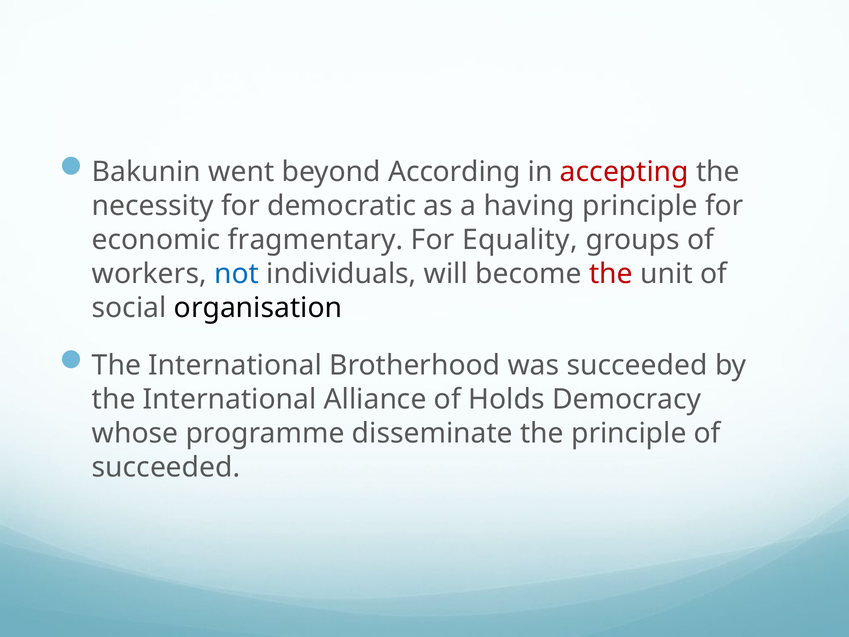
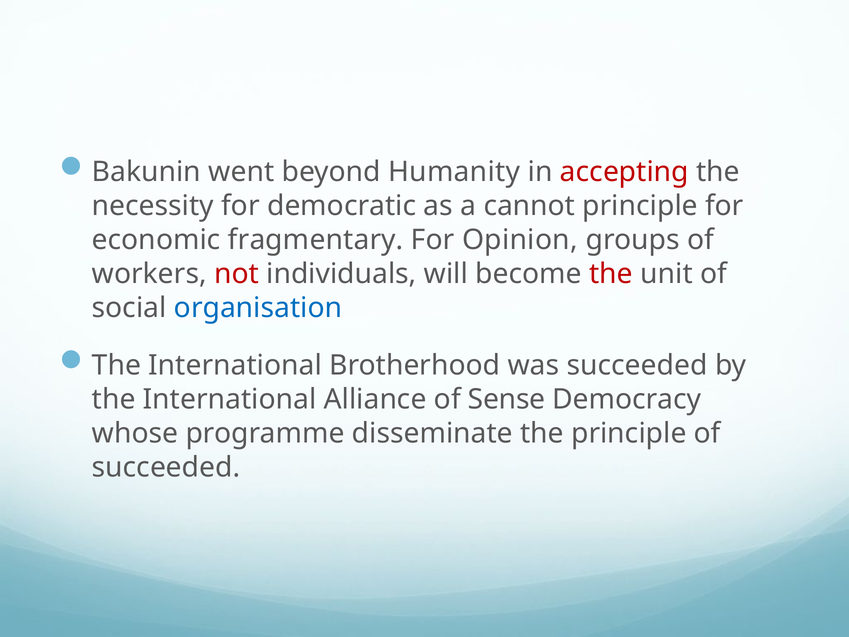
According: According -> Humanity
having: having -> cannot
Equality: Equality -> Opinion
not colour: blue -> red
organisation colour: black -> blue
Holds: Holds -> Sense
